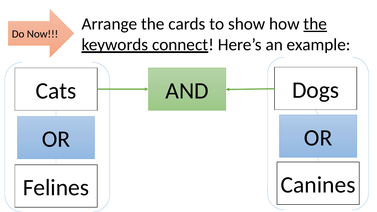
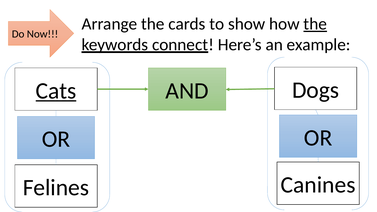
Cats underline: none -> present
